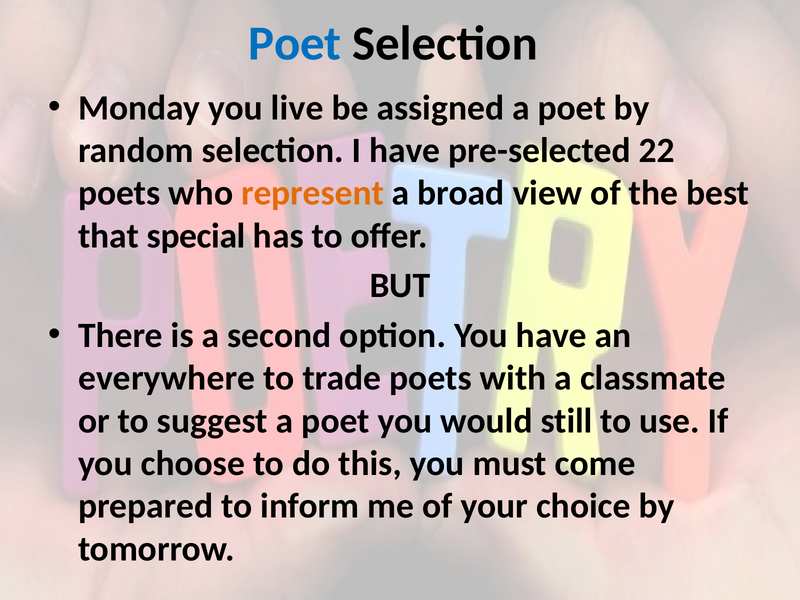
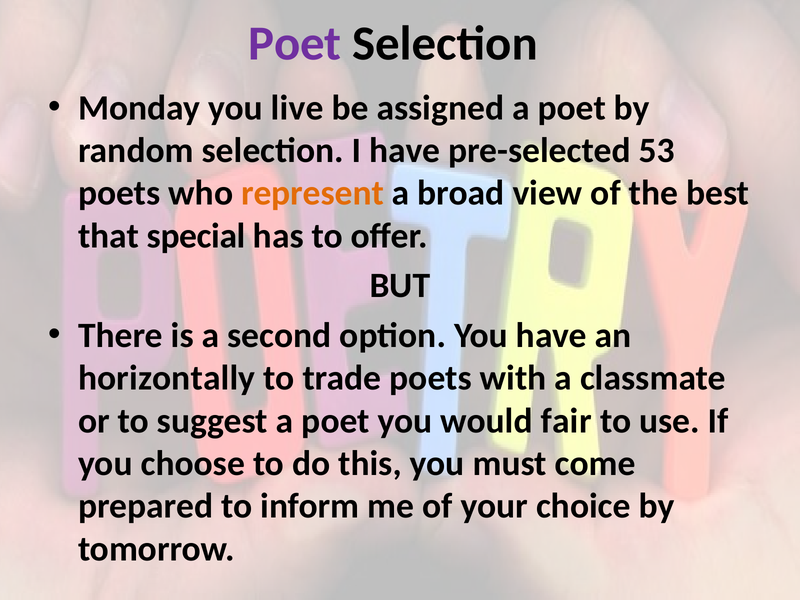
Poet at (295, 43) colour: blue -> purple
22: 22 -> 53
everywhere: everywhere -> horizontally
still: still -> fair
